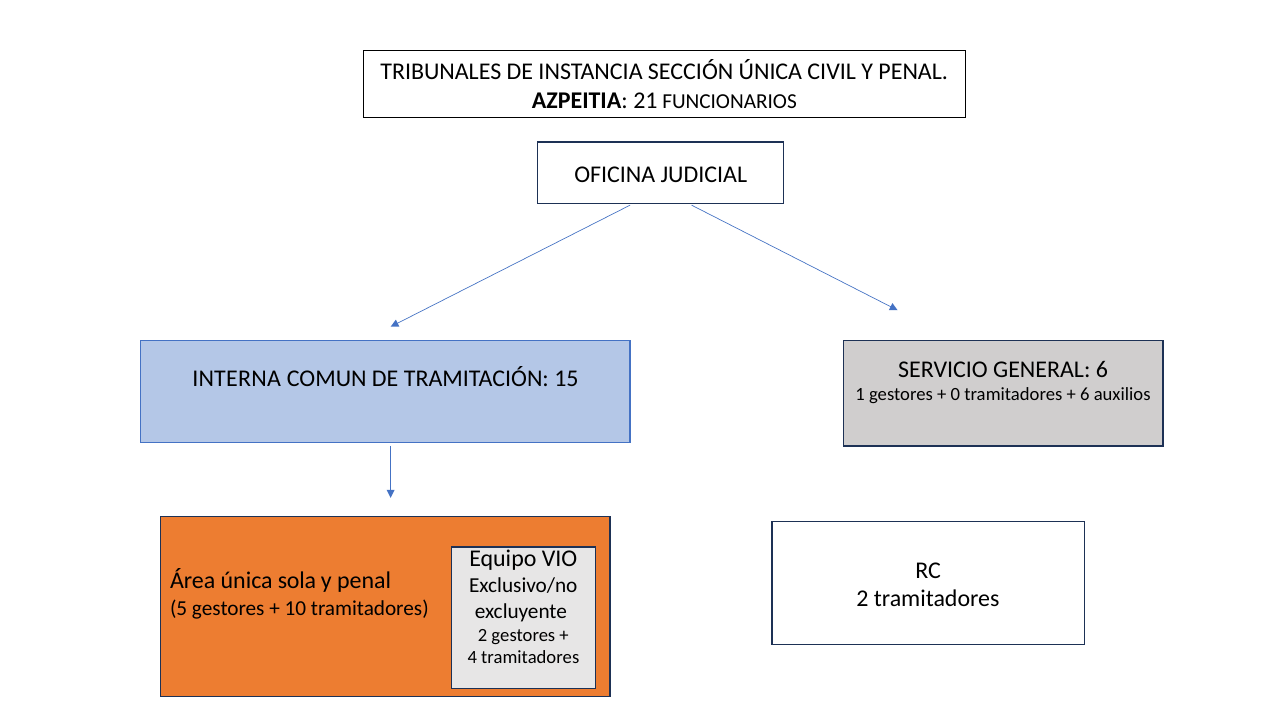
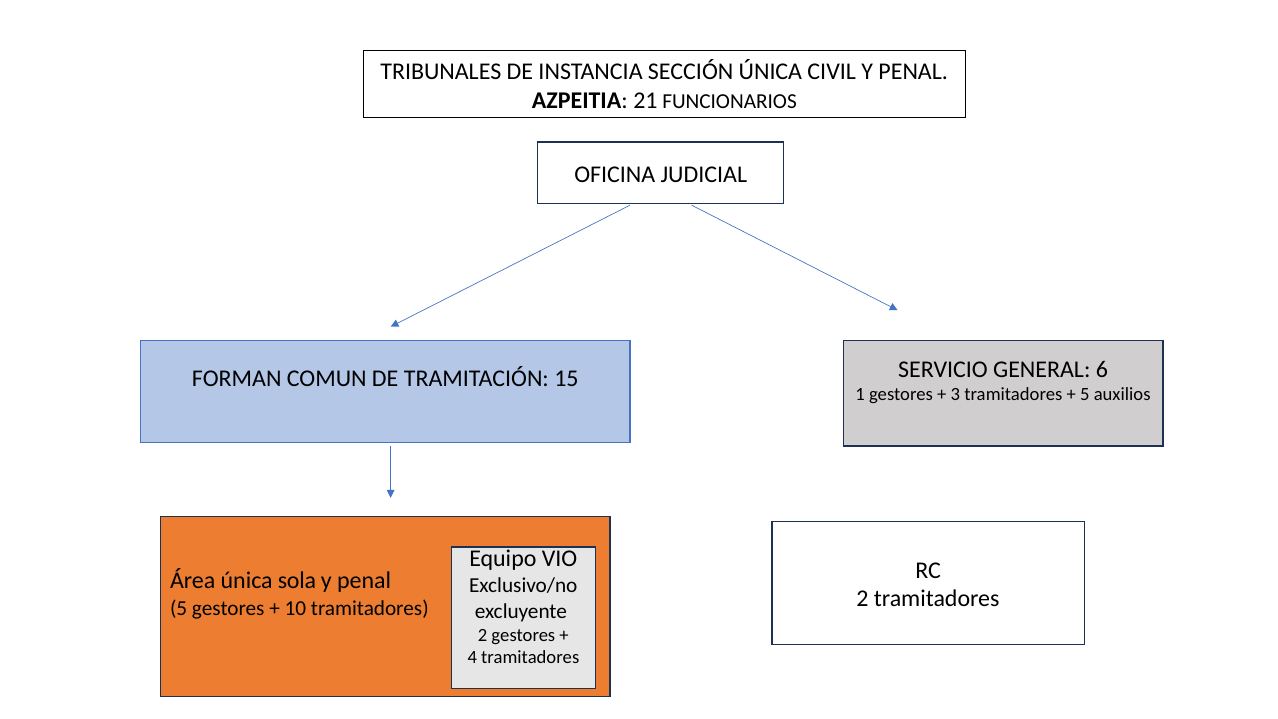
INTERNA: INTERNA -> FORMAN
0: 0 -> 3
6 at (1085, 394): 6 -> 5
